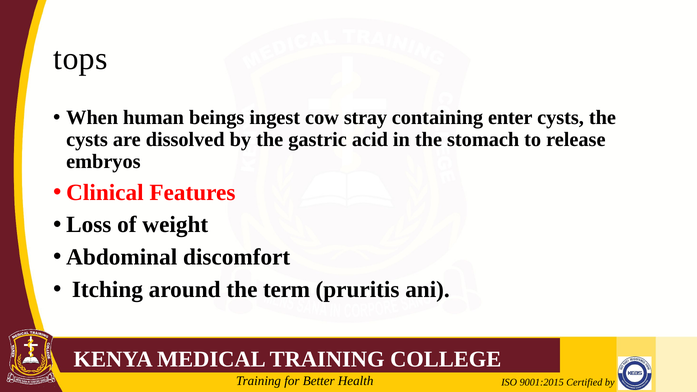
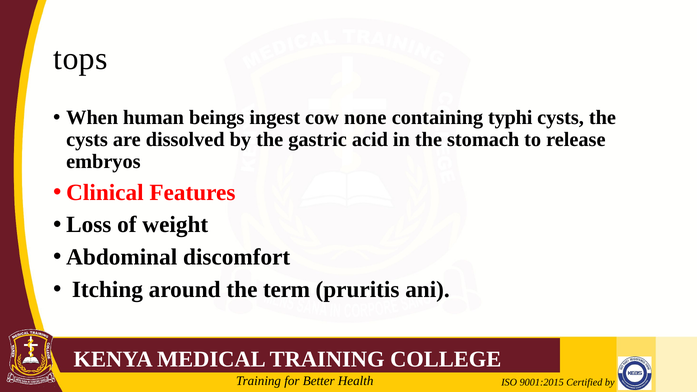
stray: stray -> none
enter: enter -> typhi
